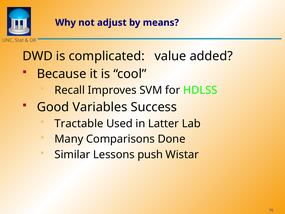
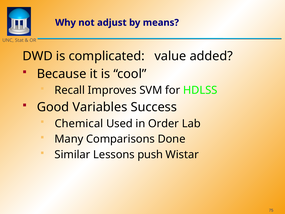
Tractable: Tractable -> Chemical
Latter: Latter -> Order
